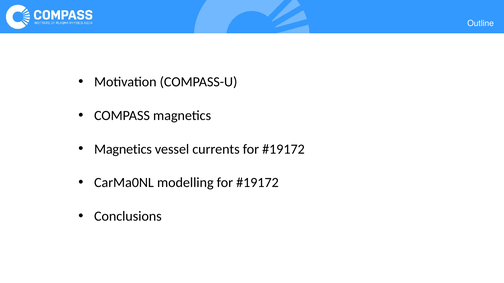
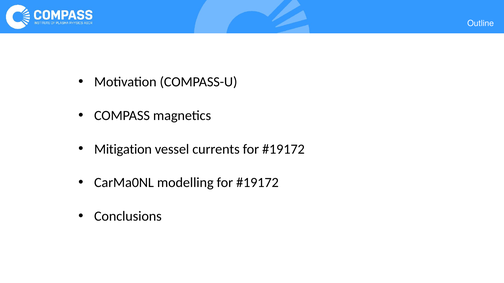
Magnetics at (123, 149): Magnetics -> Mitigation
